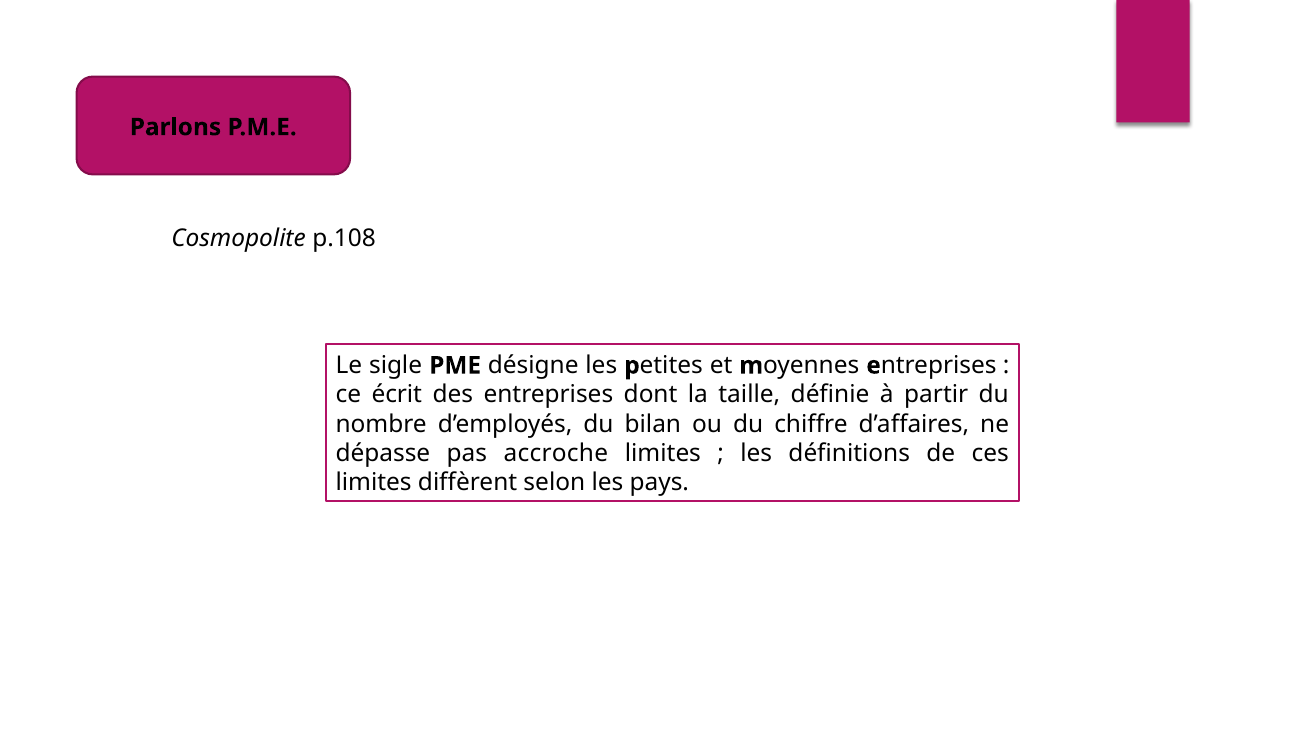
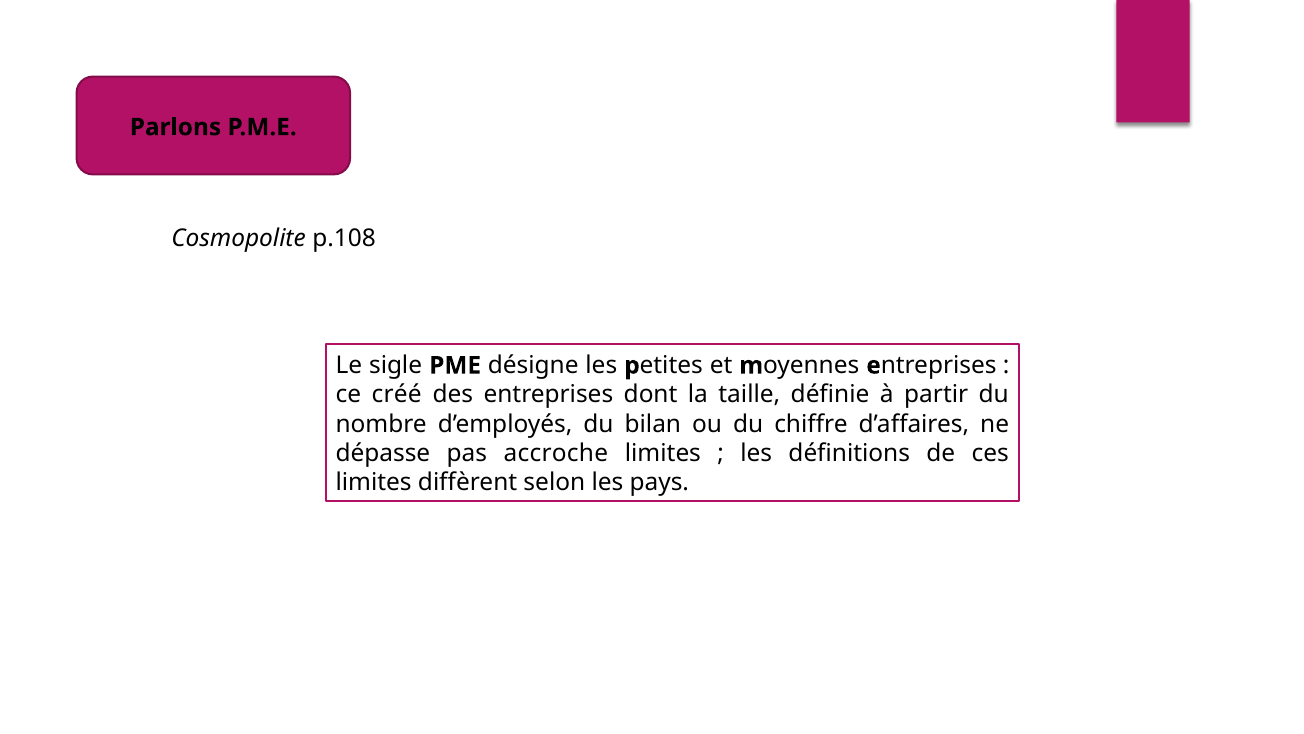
écrit: écrit -> créé
